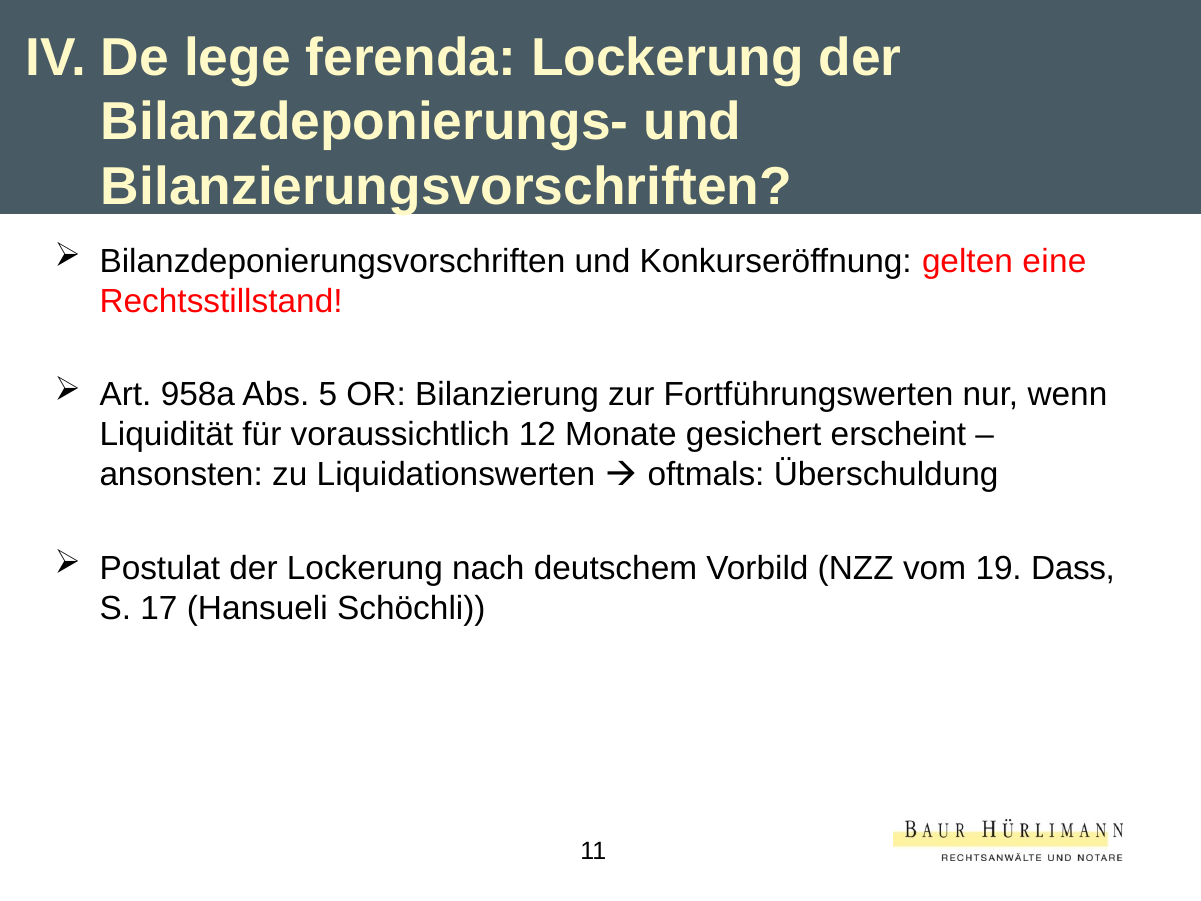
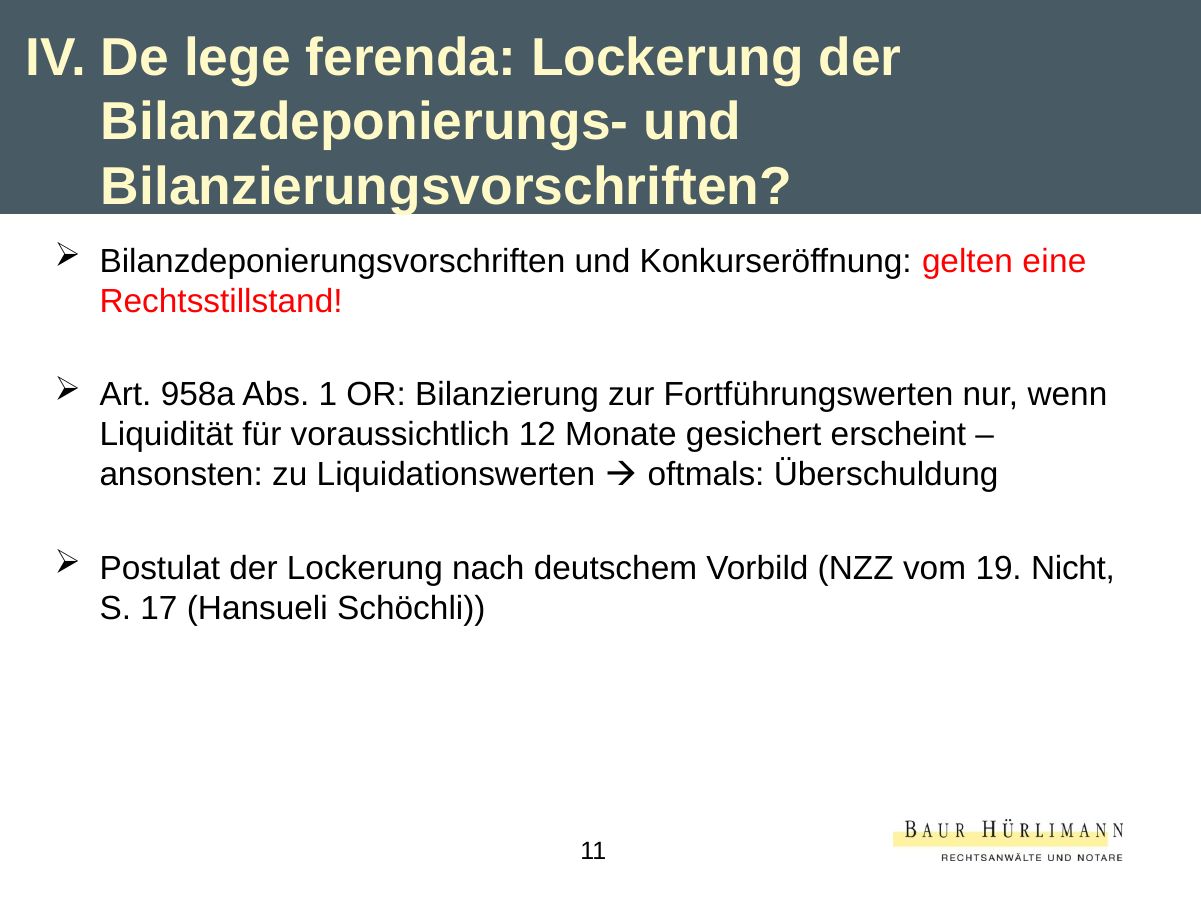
5: 5 -> 1
Dass: Dass -> Nicht
